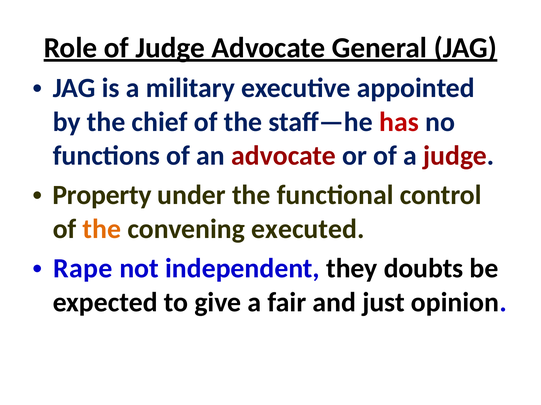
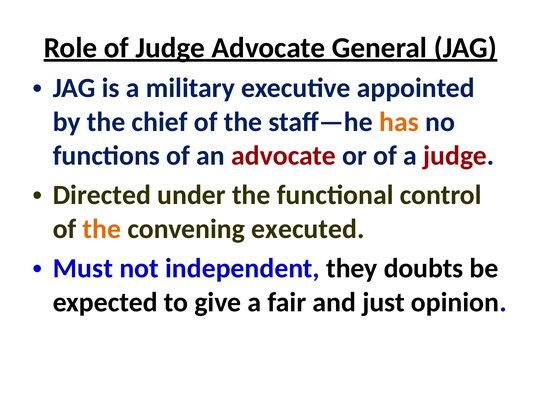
has colour: red -> orange
Property: Property -> Directed
Rape: Rape -> Must
